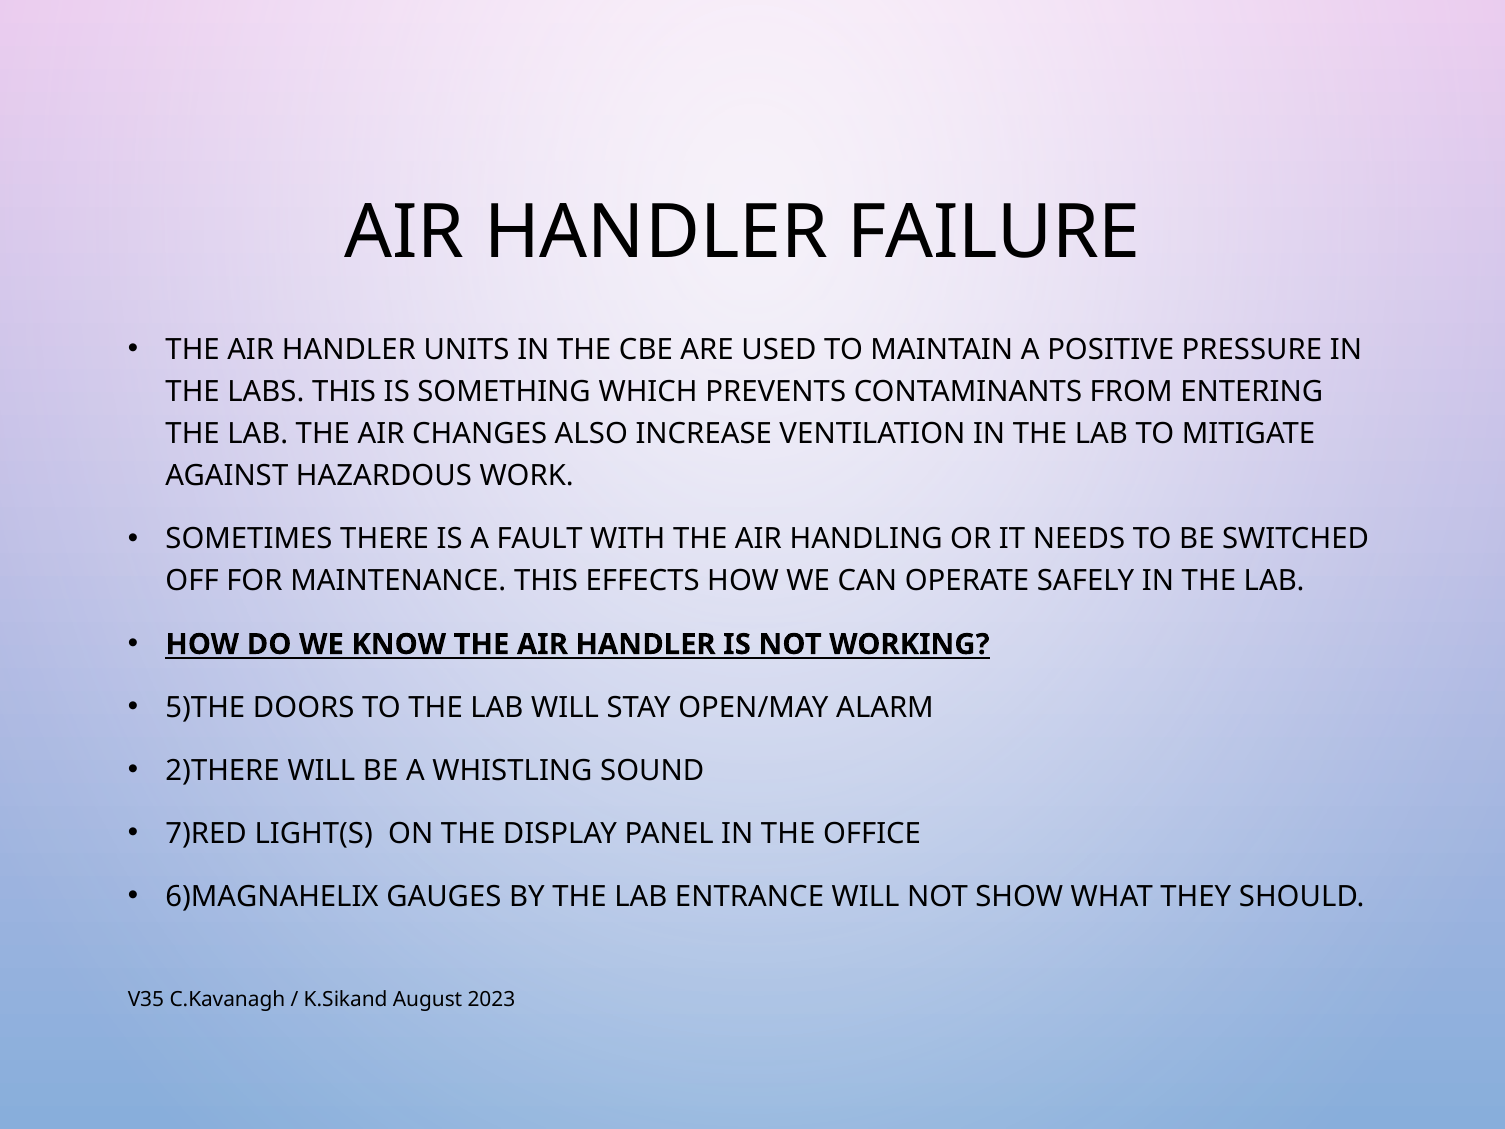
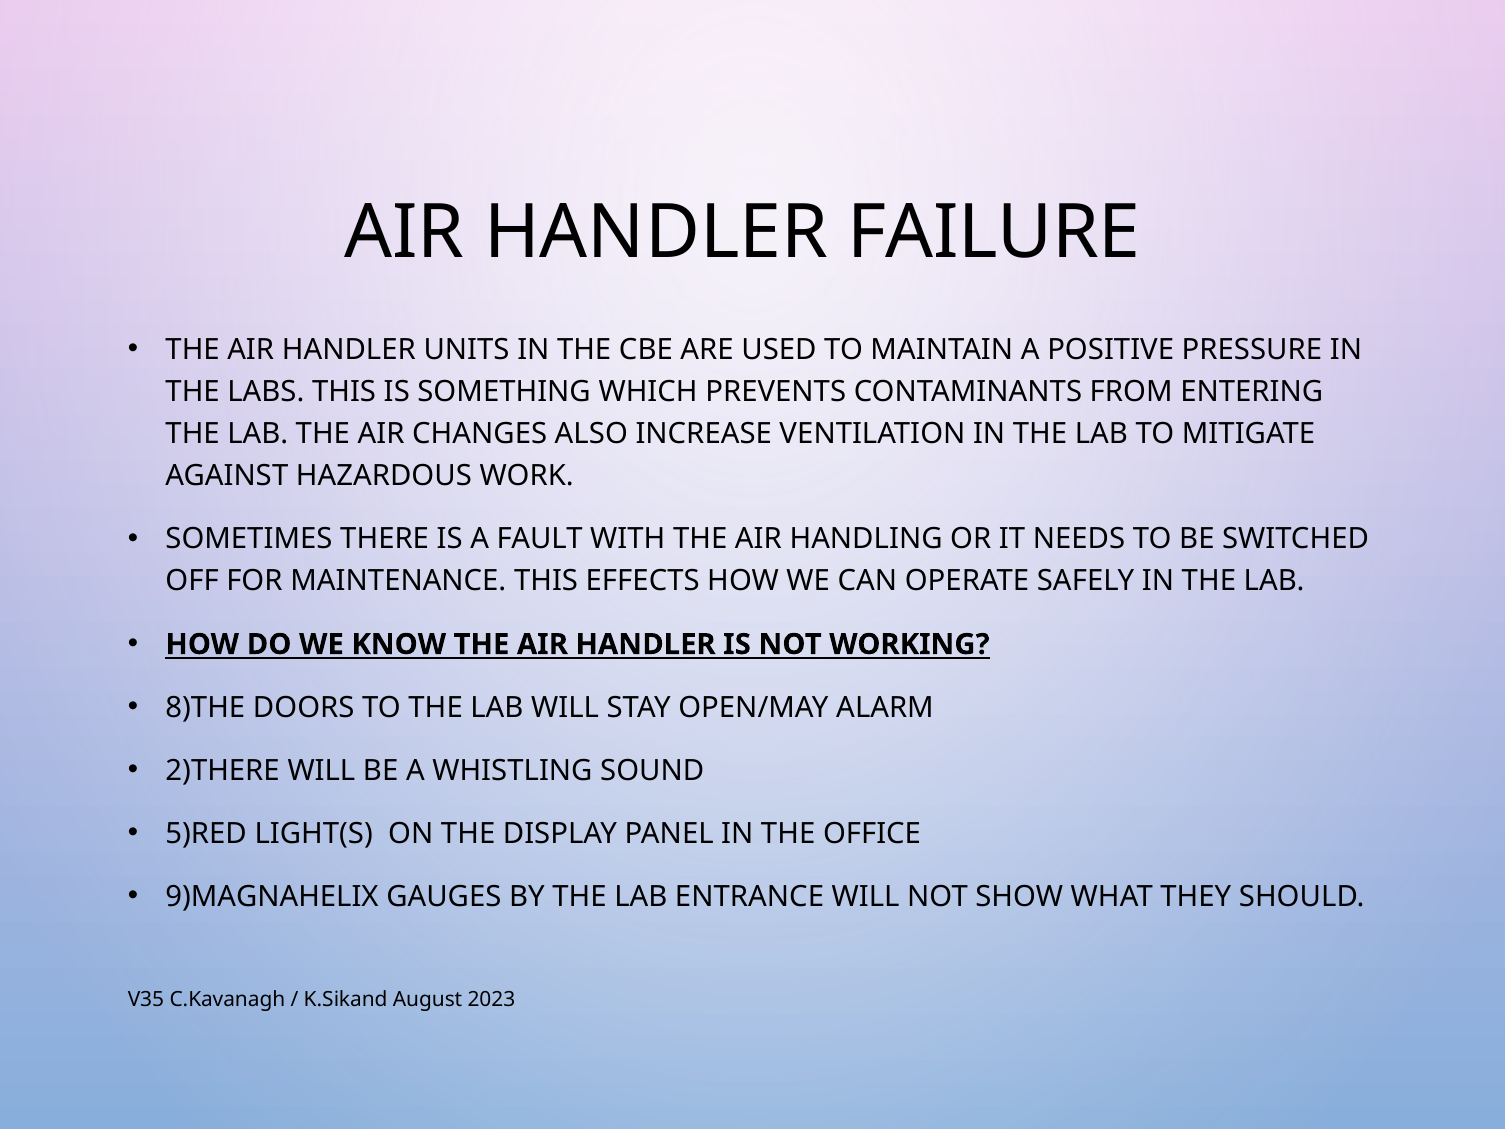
5)THE: 5)THE -> 8)THE
7)RED: 7)RED -> 5)RED
6)MAGNAHELIX: 6)MAGNAHELIX -> 9)MAGNAHELIX
